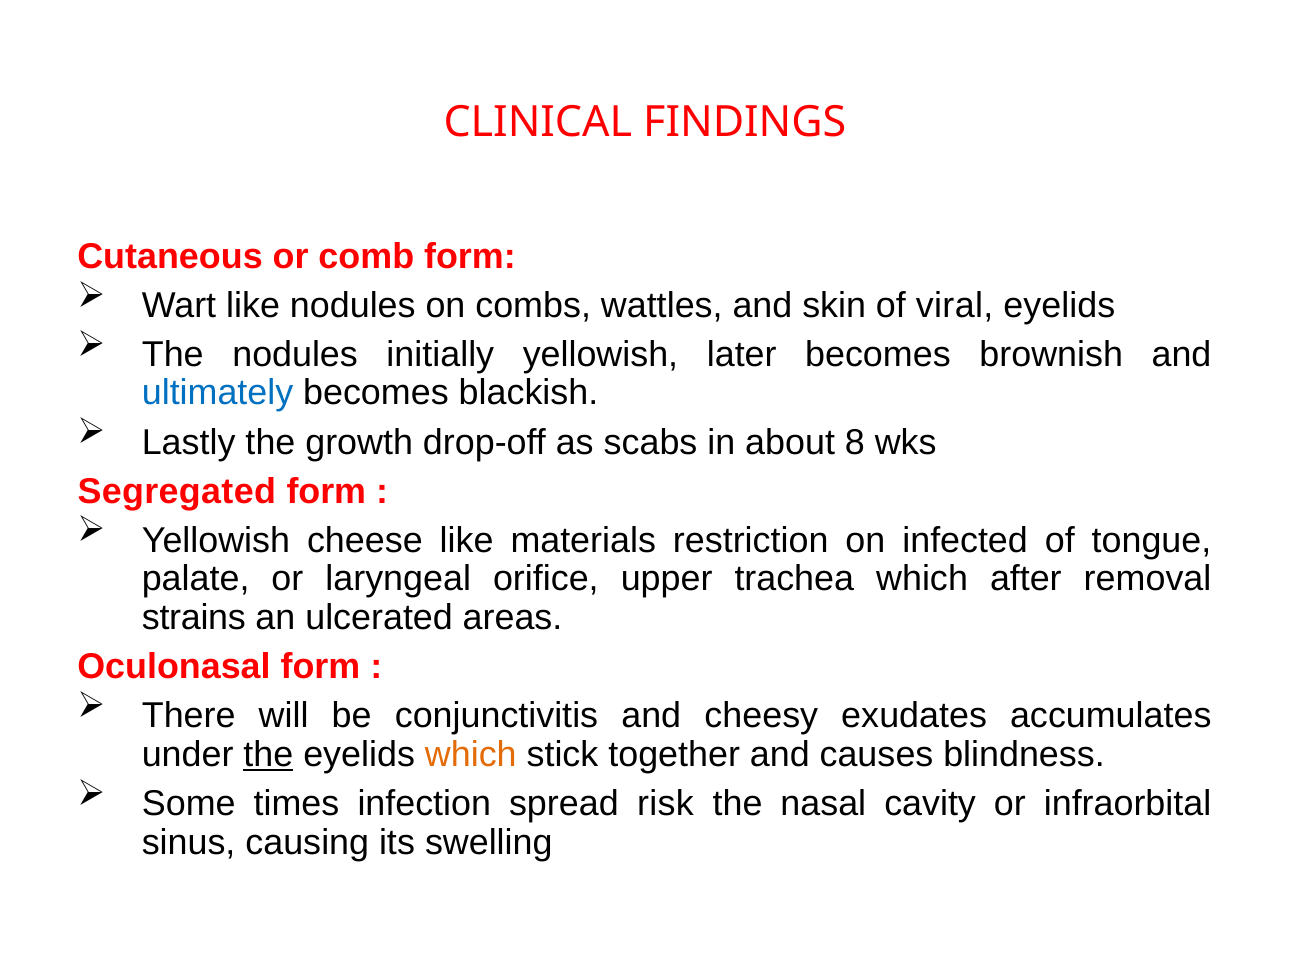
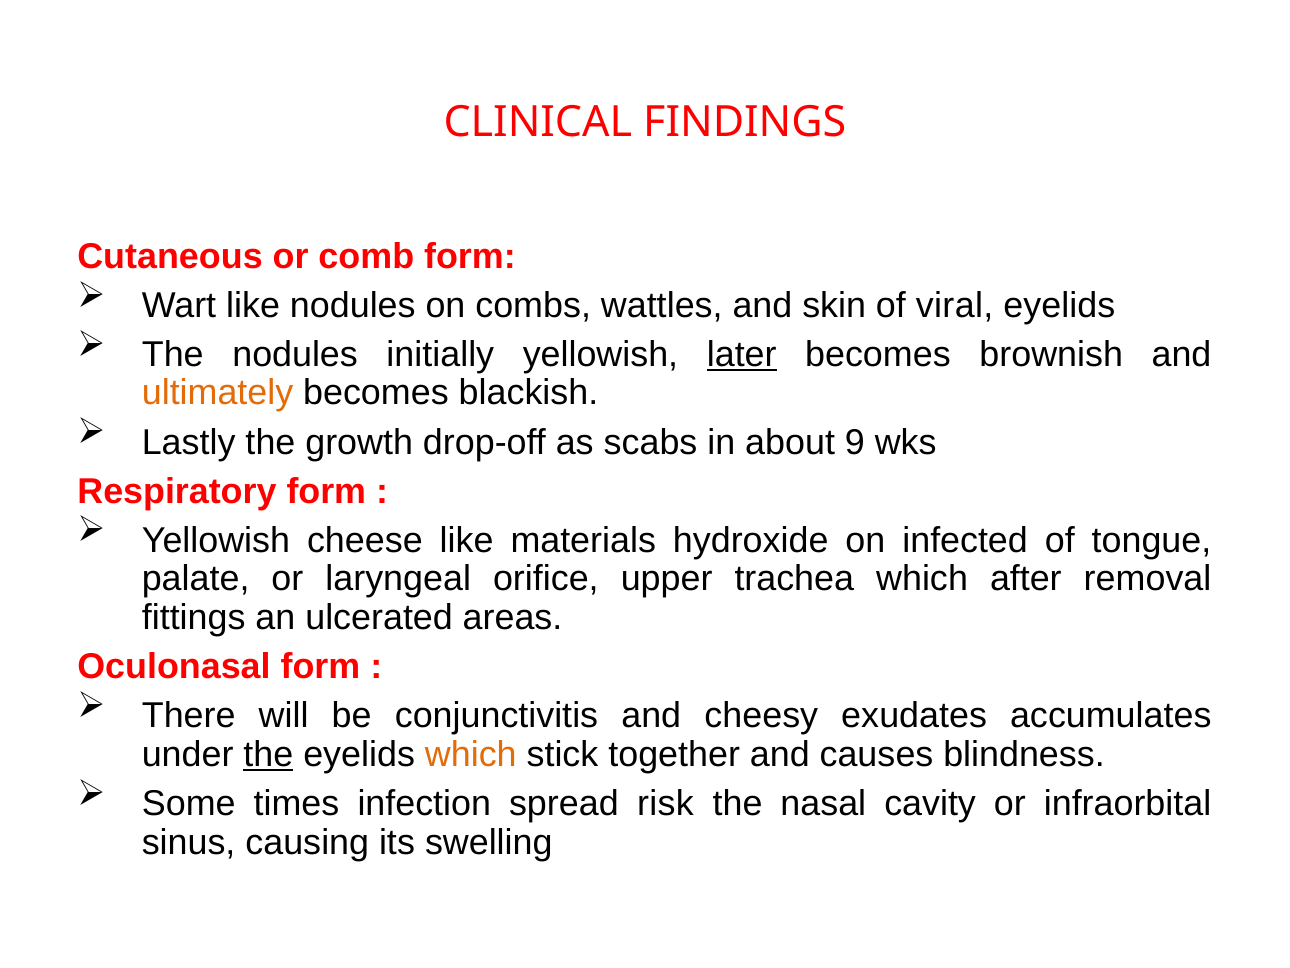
later underline: none -> present
ultimately colour: blue -> orange
8: 8 -> 9
Segregated: Segregated -> Respiratory
restriction: restriction -> hydroxide
strains: strains -> fittings
